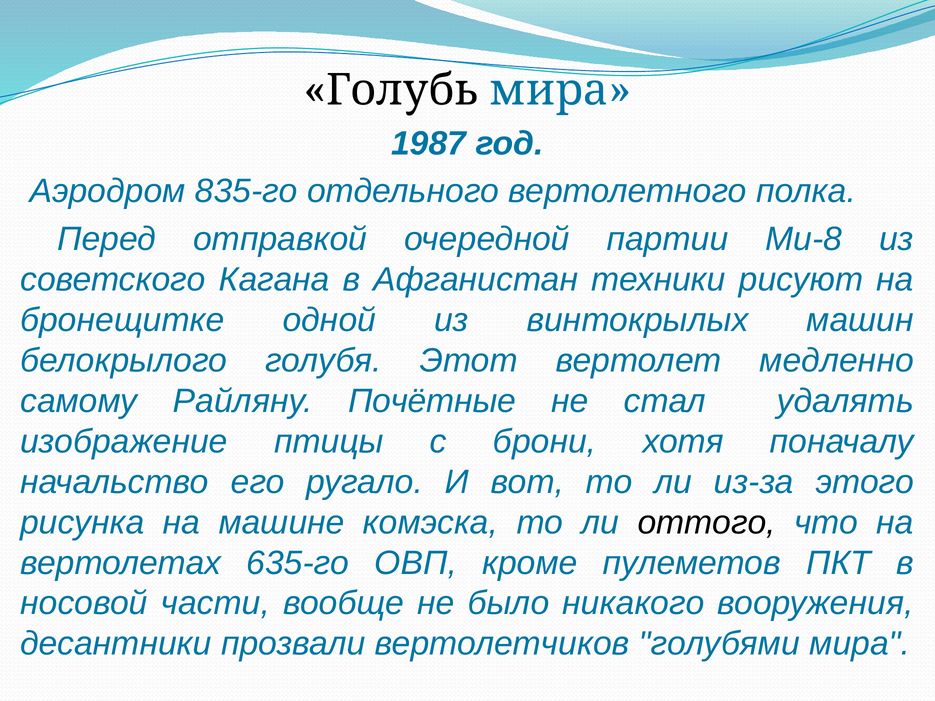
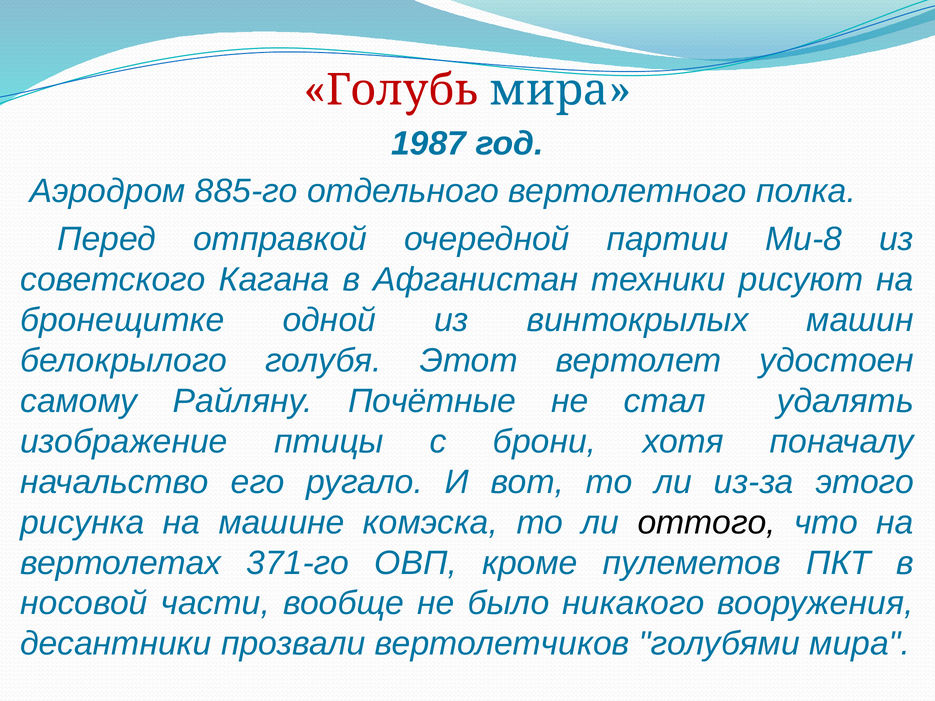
Голубь colour: black -> red
835-го: 835-го -> 885-го
медленно: медленно -> удостоен
635-го: 635-го -> 371-го
